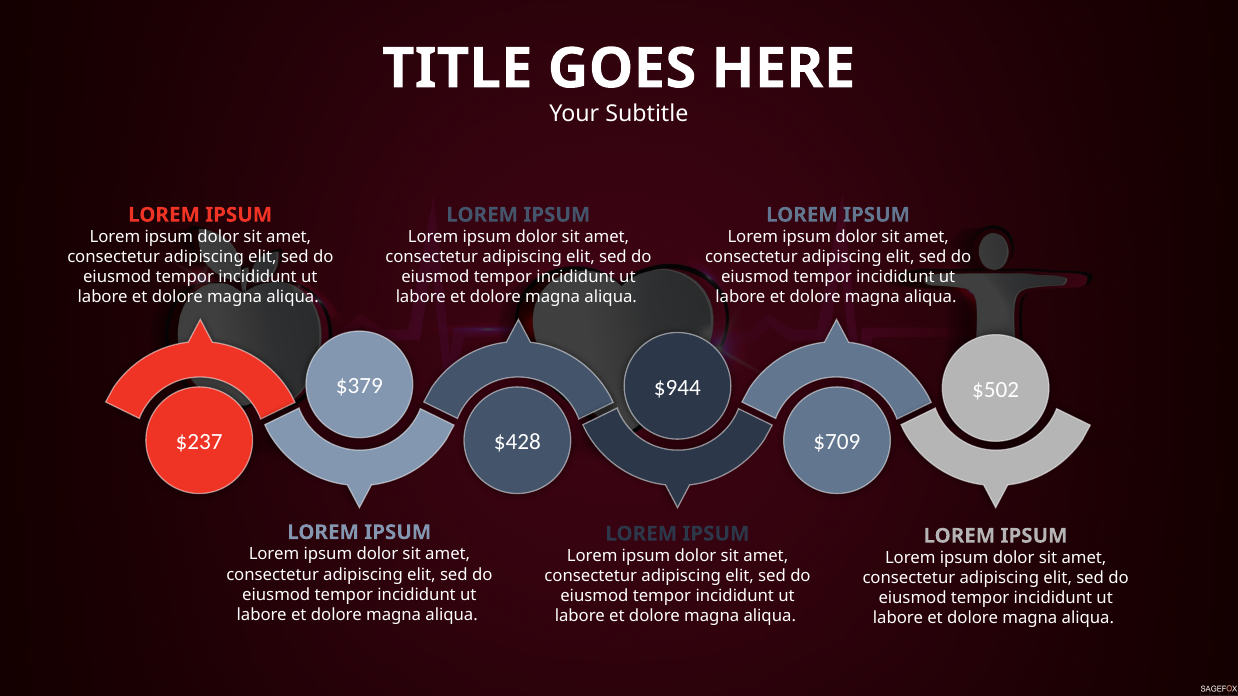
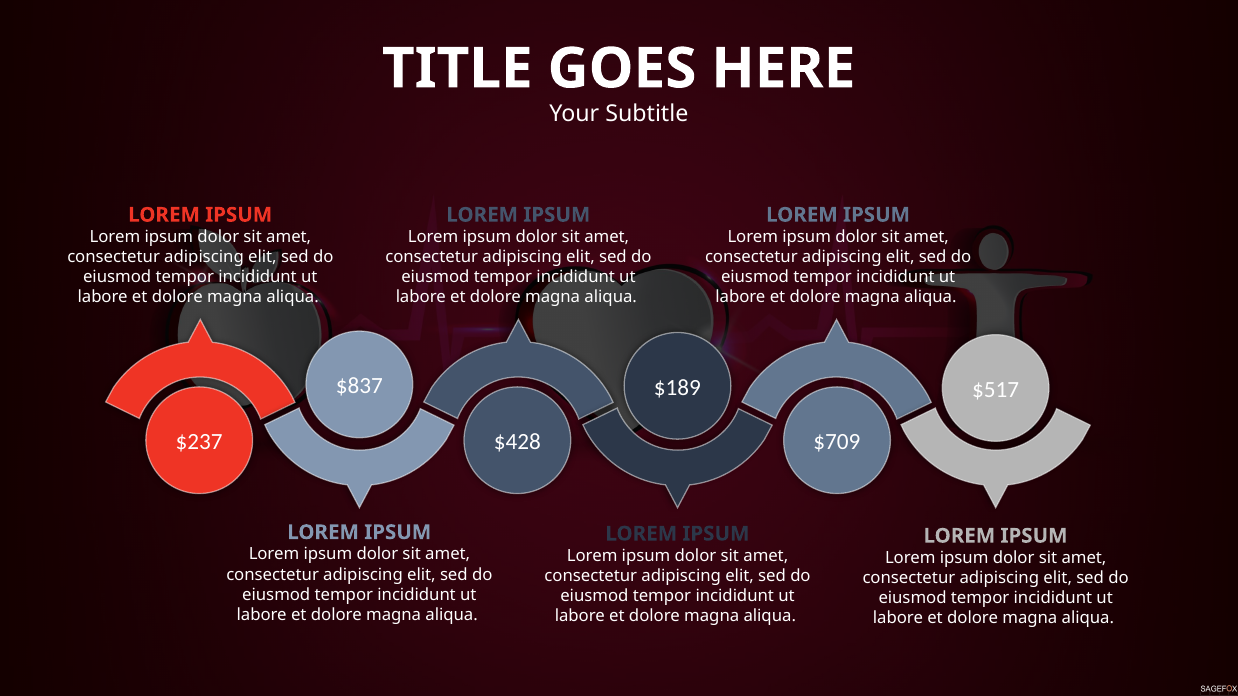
$379: $379 -> $837
$944: $944 -> $189
$502: $502 -> $517
